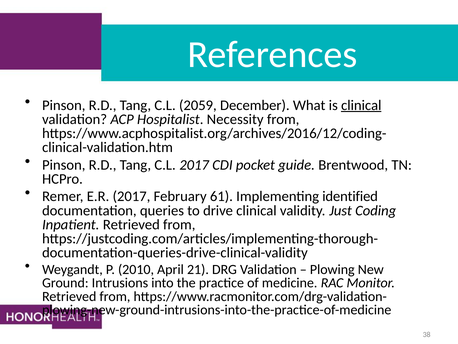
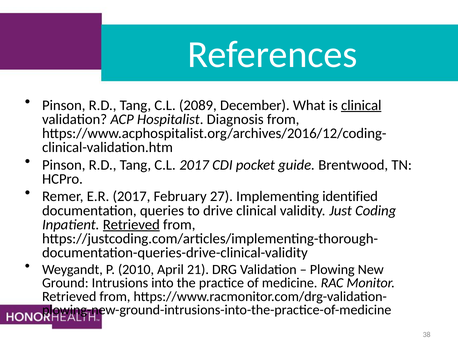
2059: 2059 -> 2089
Necessity: Necessity -> Diagnosis
61: 61 -> 27
Retrieved at (131, 224) underline: none -> present
